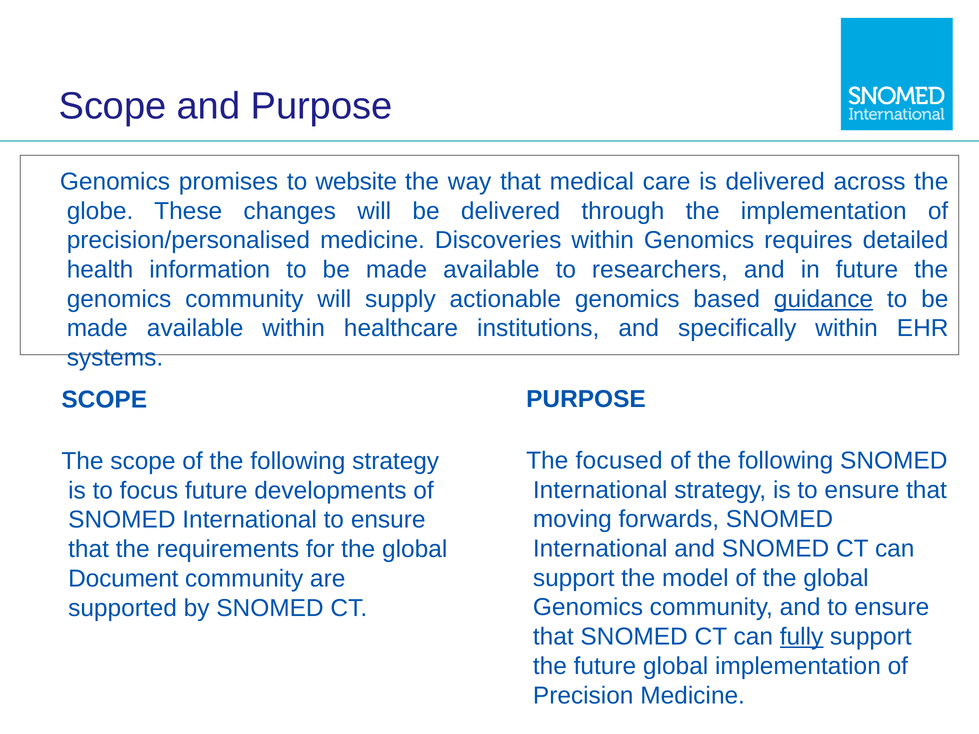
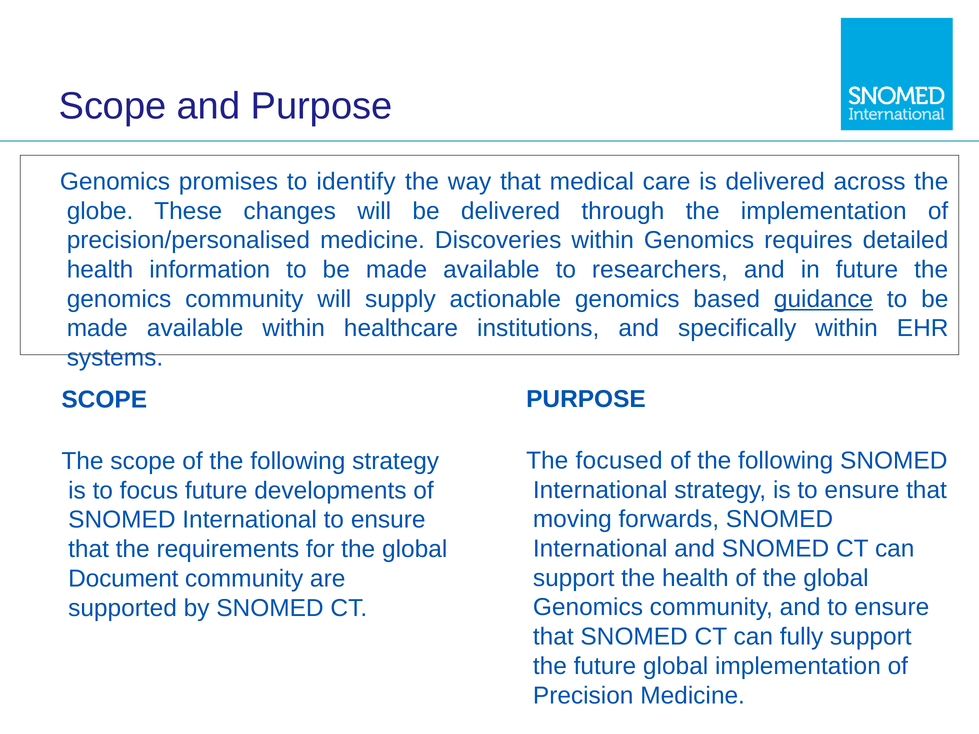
website: website -> identify
the model: model -> health
fully underline: present -> none
